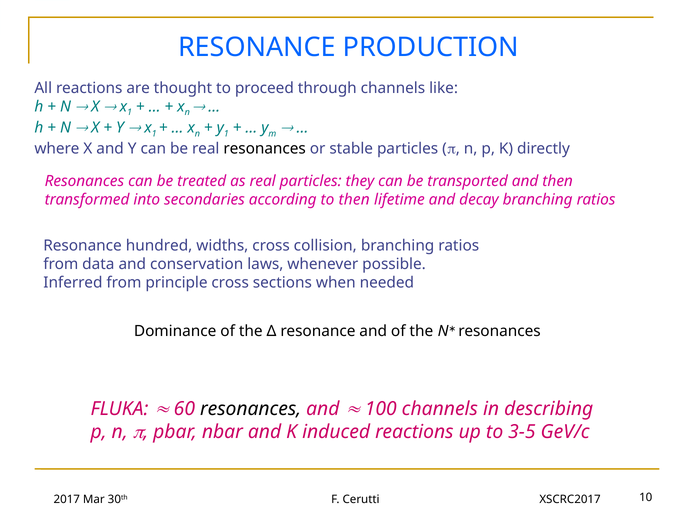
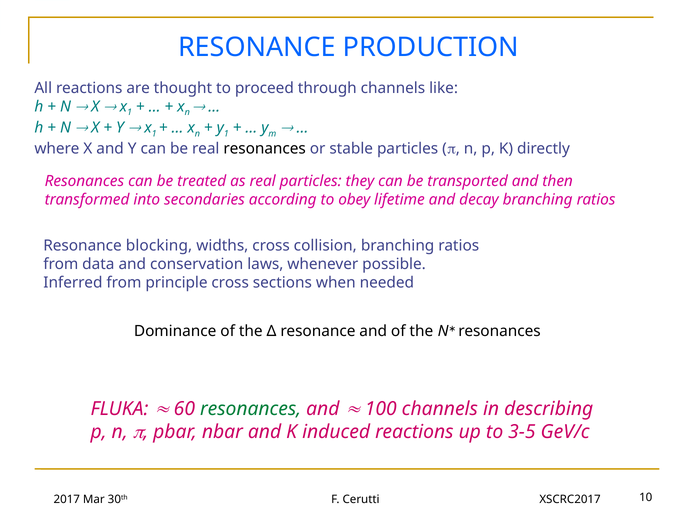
to then: then -> obey
hundred: hundred -> blocking
resonances at (251, 408) colour: black -> green
